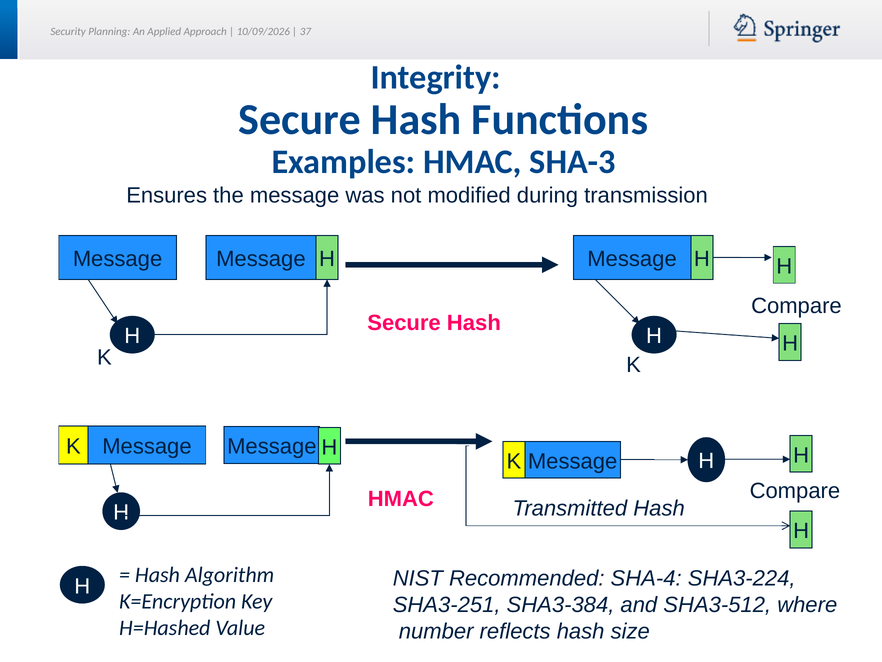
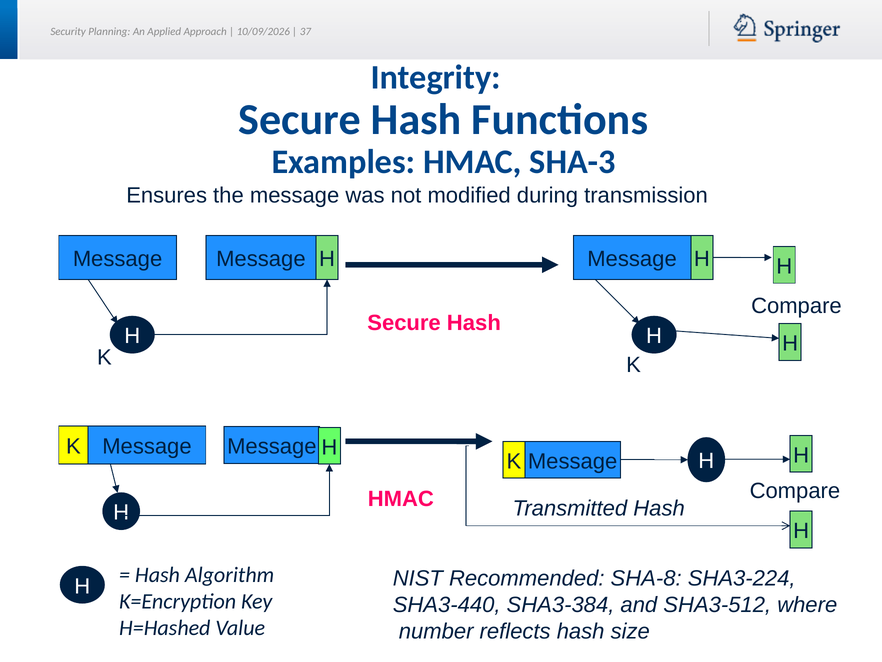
SHA-4: SHA-4 -> SHA-8
SHA3-251: SHA3-251 -> SHA3-440
